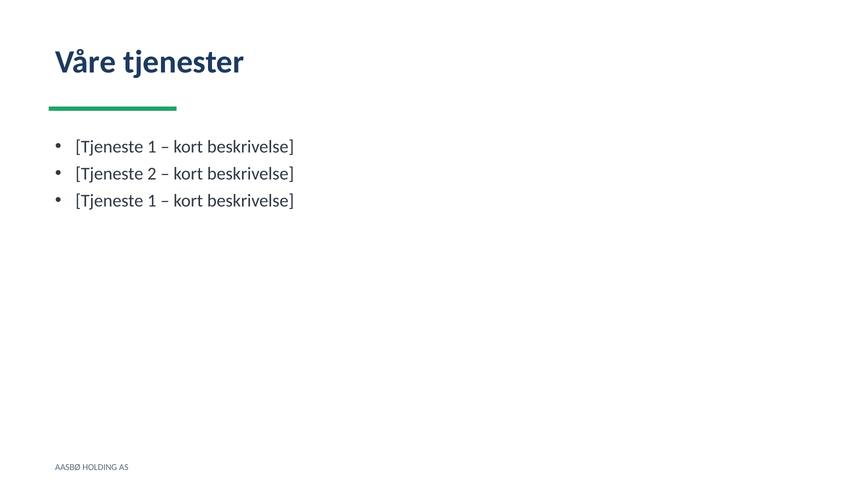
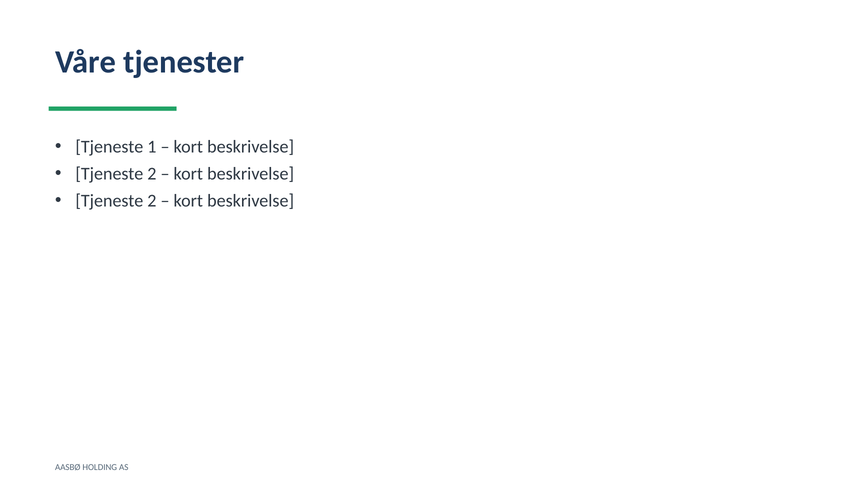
1 at (152, 201): 1 -> 2
